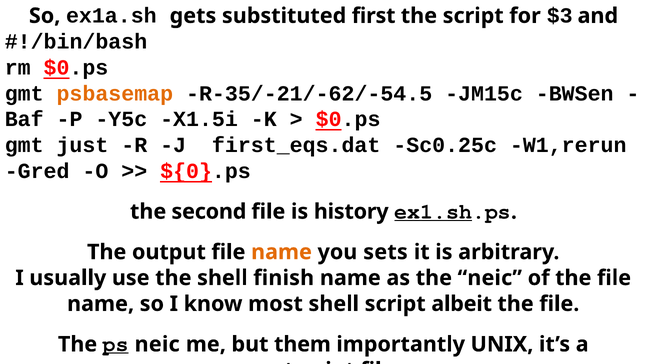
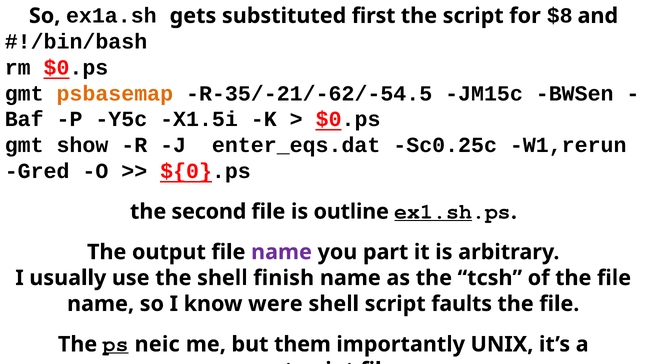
$3: $3 -> $8
just: just -> show
first_eqs.dat: first_eqs.dat -> enter_eqs.dat
history: history -> outline
name at (281, 252) colour: orange -> purple
sets: sets -> part
the neic: neic -> tcsh
most: most -> were
albeit: albeit -> faults
